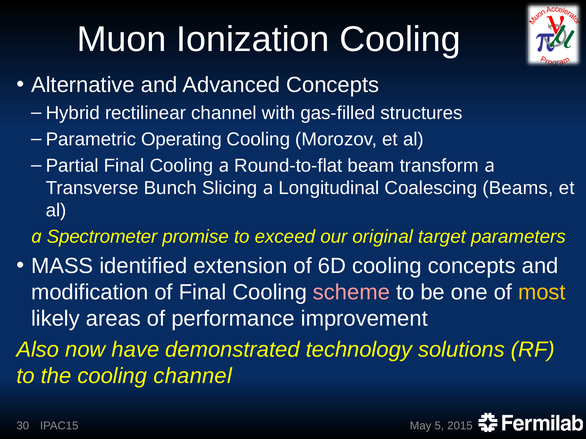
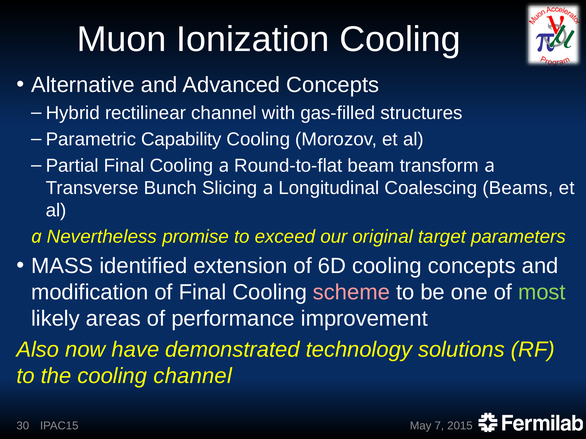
Operating: Operating -> Capability
Spectrometer: Spectrometer -> Nevertheless
most colour: yellow -> light green
5: 5 -> 7
